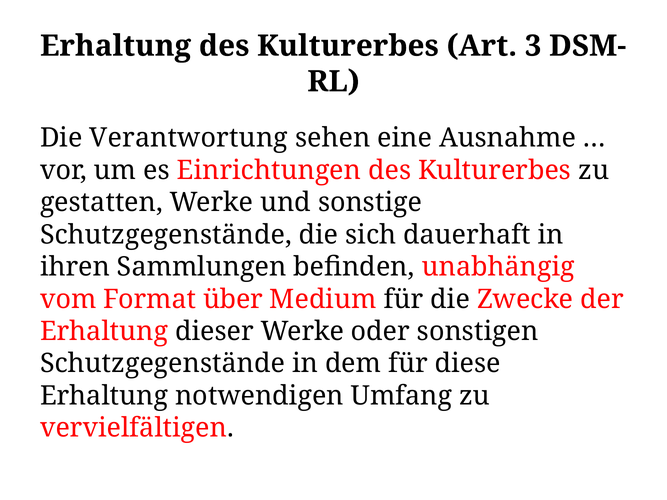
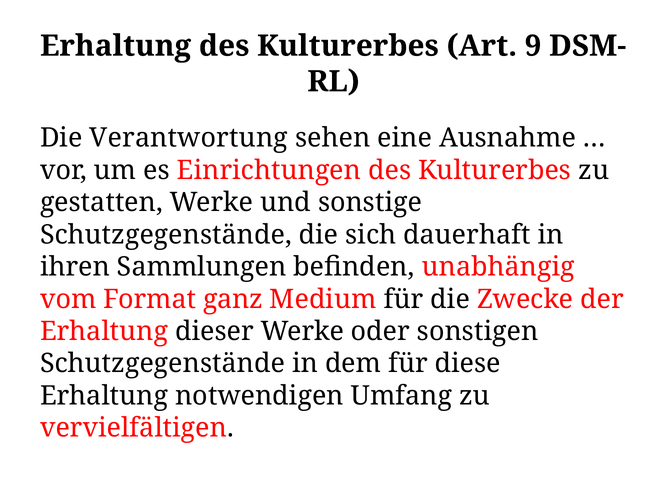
3: 3 -> 9
über: über -> ganz
